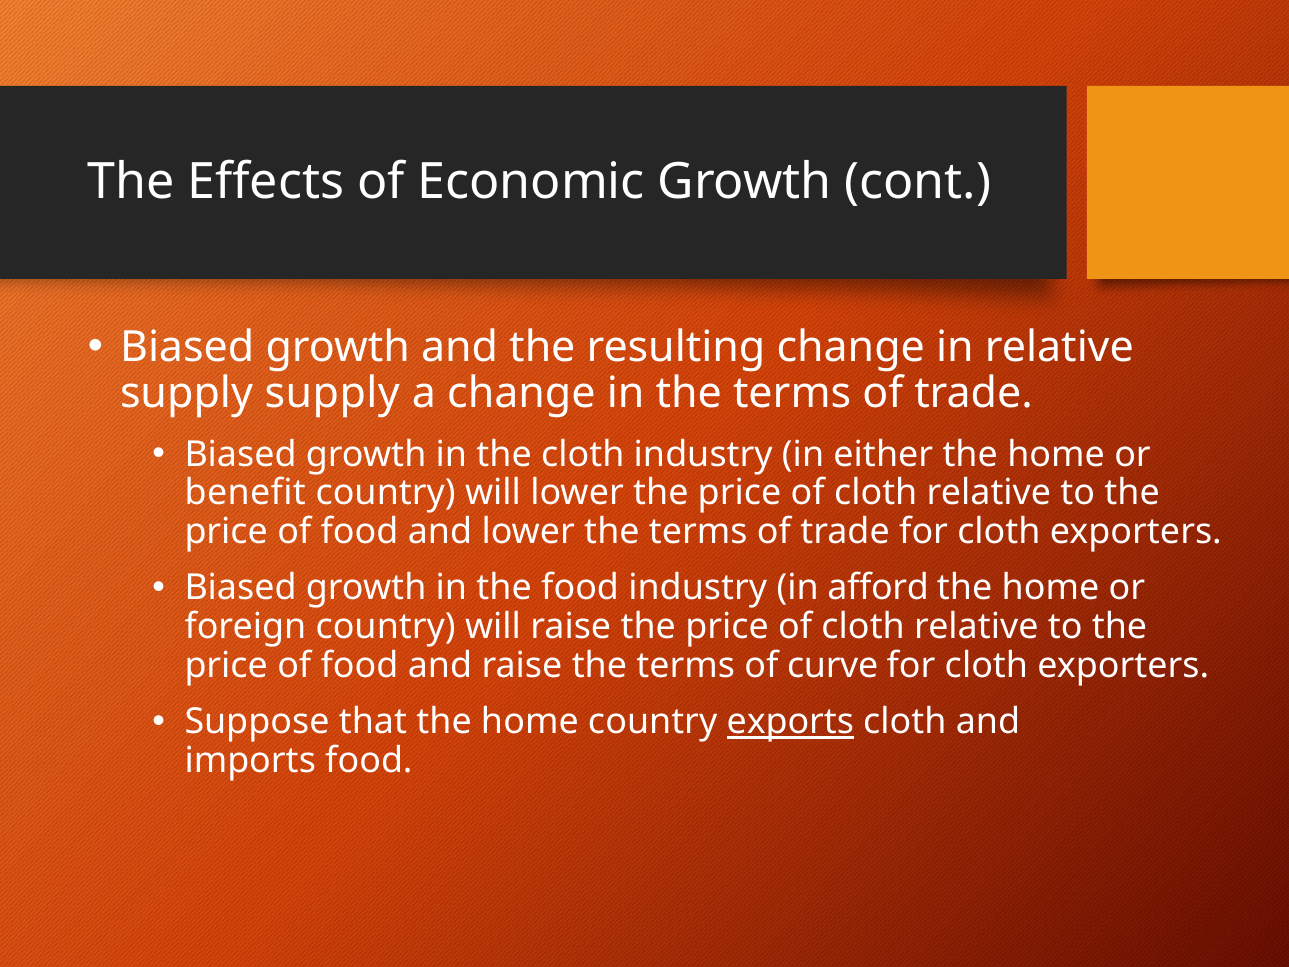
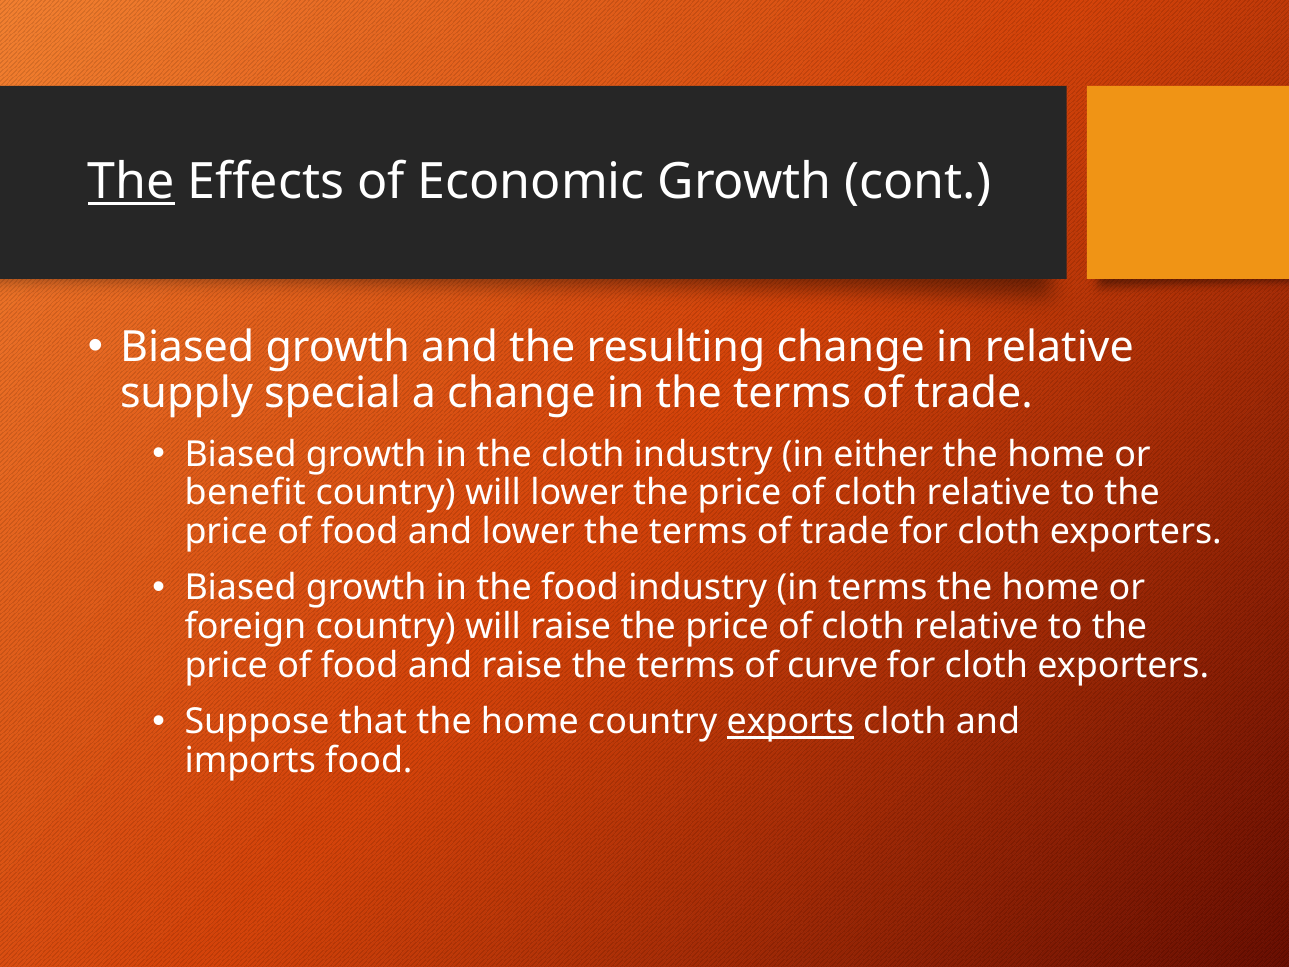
The at (131, 182) underline: none -> present
supply supply: supply -> special
in afford: afford -> terms
